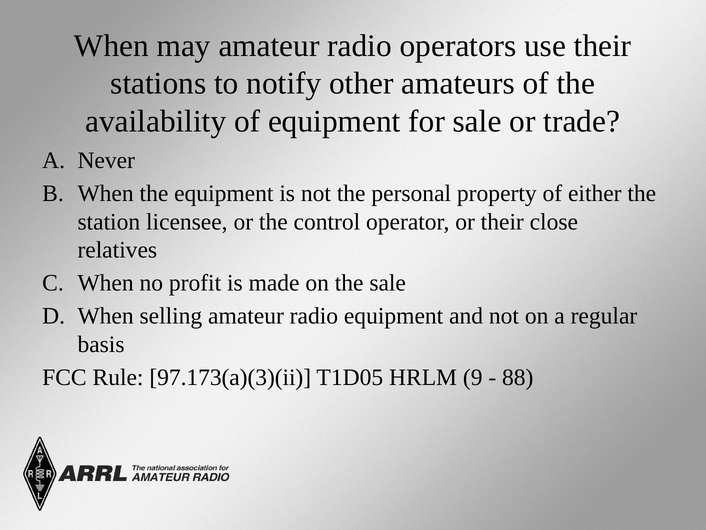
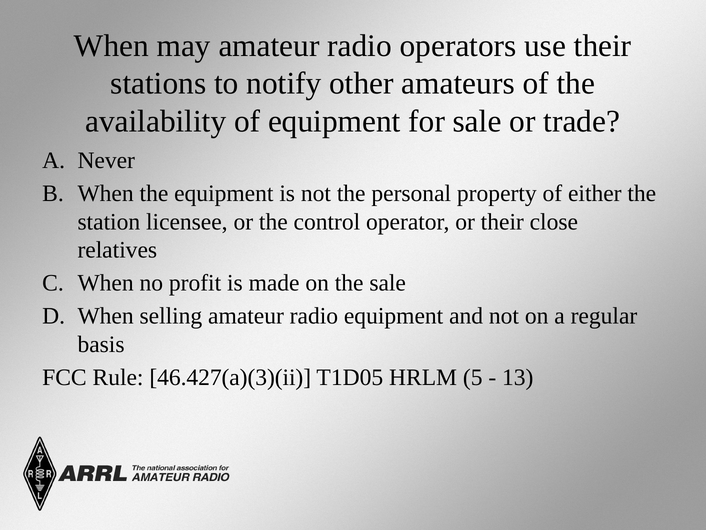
97.173(a)(3)(ii: 97.173(a)(3)(ii -> 46.427(a)(3)(ii
9: 9 -> 5
88: 88 -> 13
